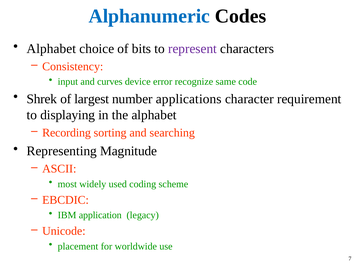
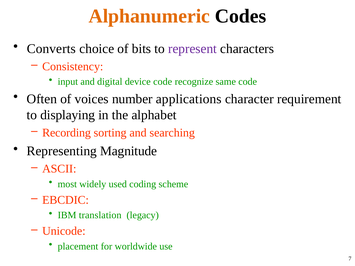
Alphanumeric colour: blue -> orange
Alphabet at (51, 49): Alphabet -> Converts
curves: curves -> digital
device error: error -> code
Shrek: Shrek -> Often
largest: largest -> voices
application: application -> translation
